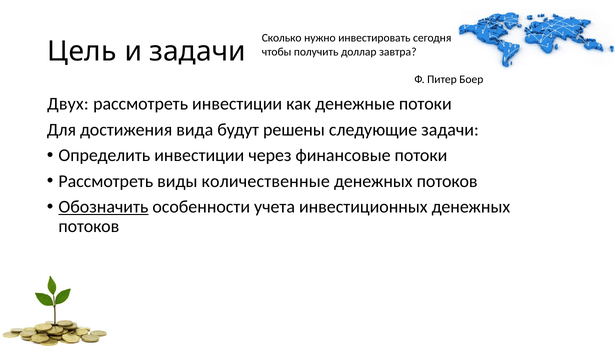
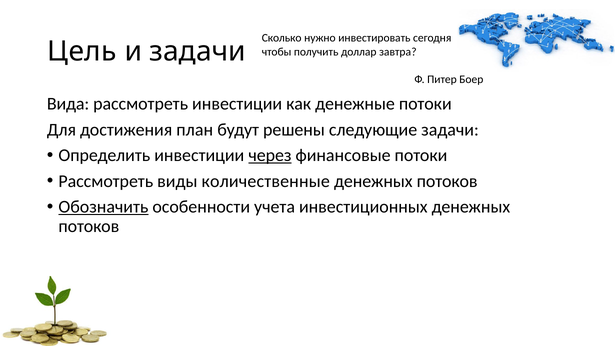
Двух: Двух -> Вида
вида: вида -> план
через underline: none -> present
